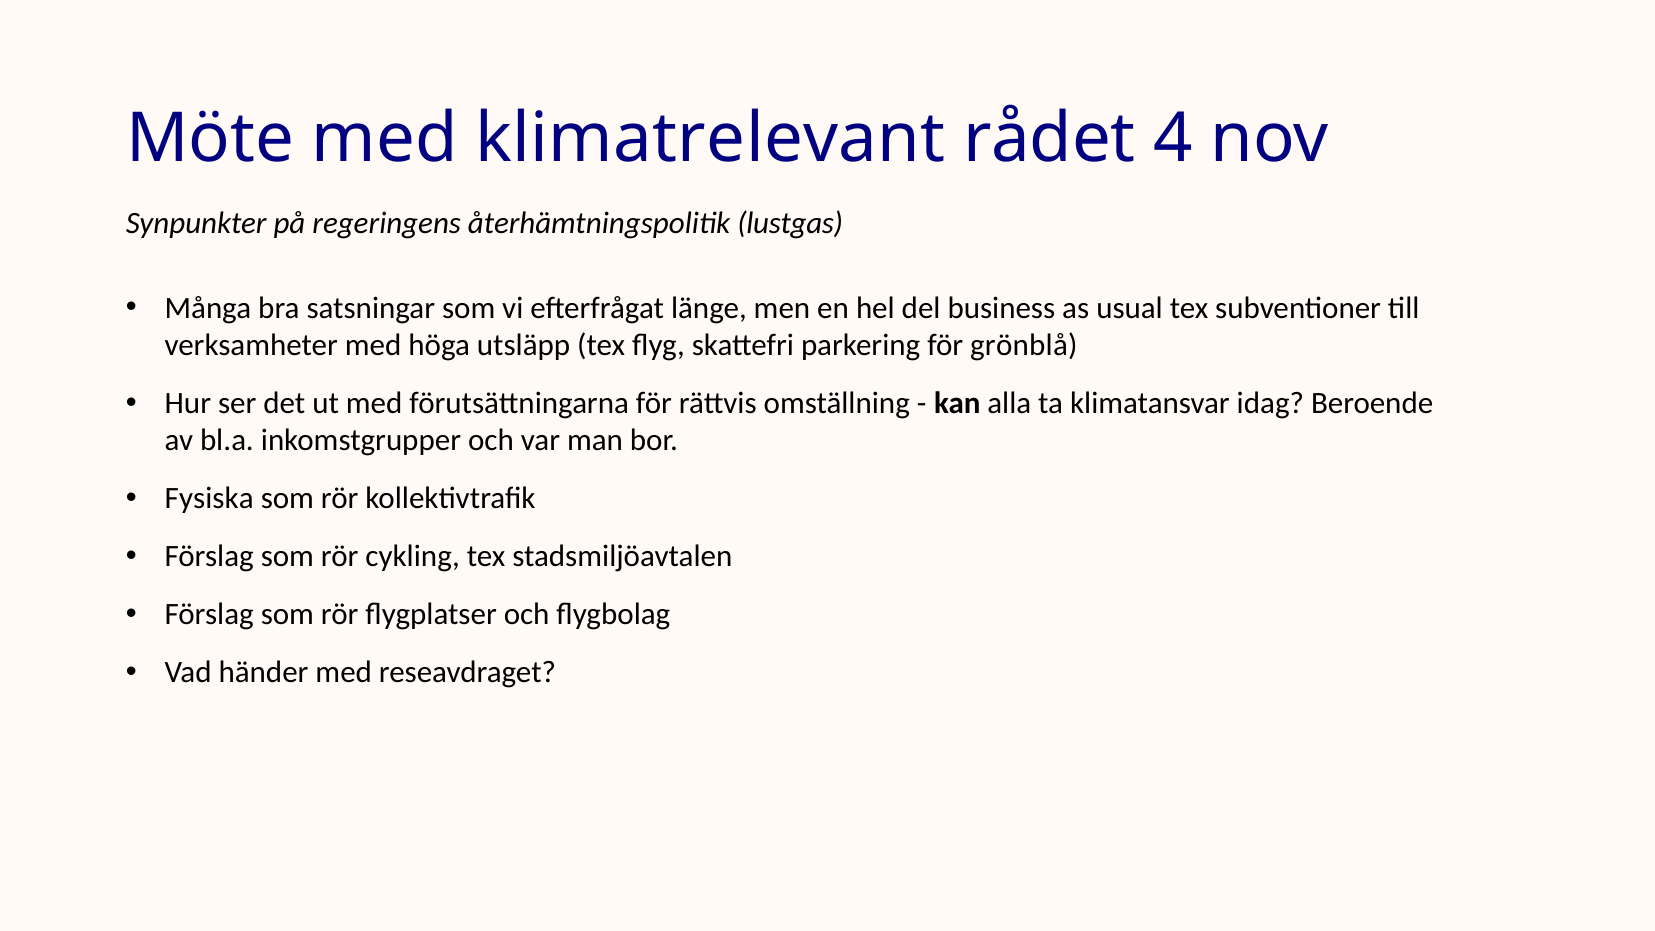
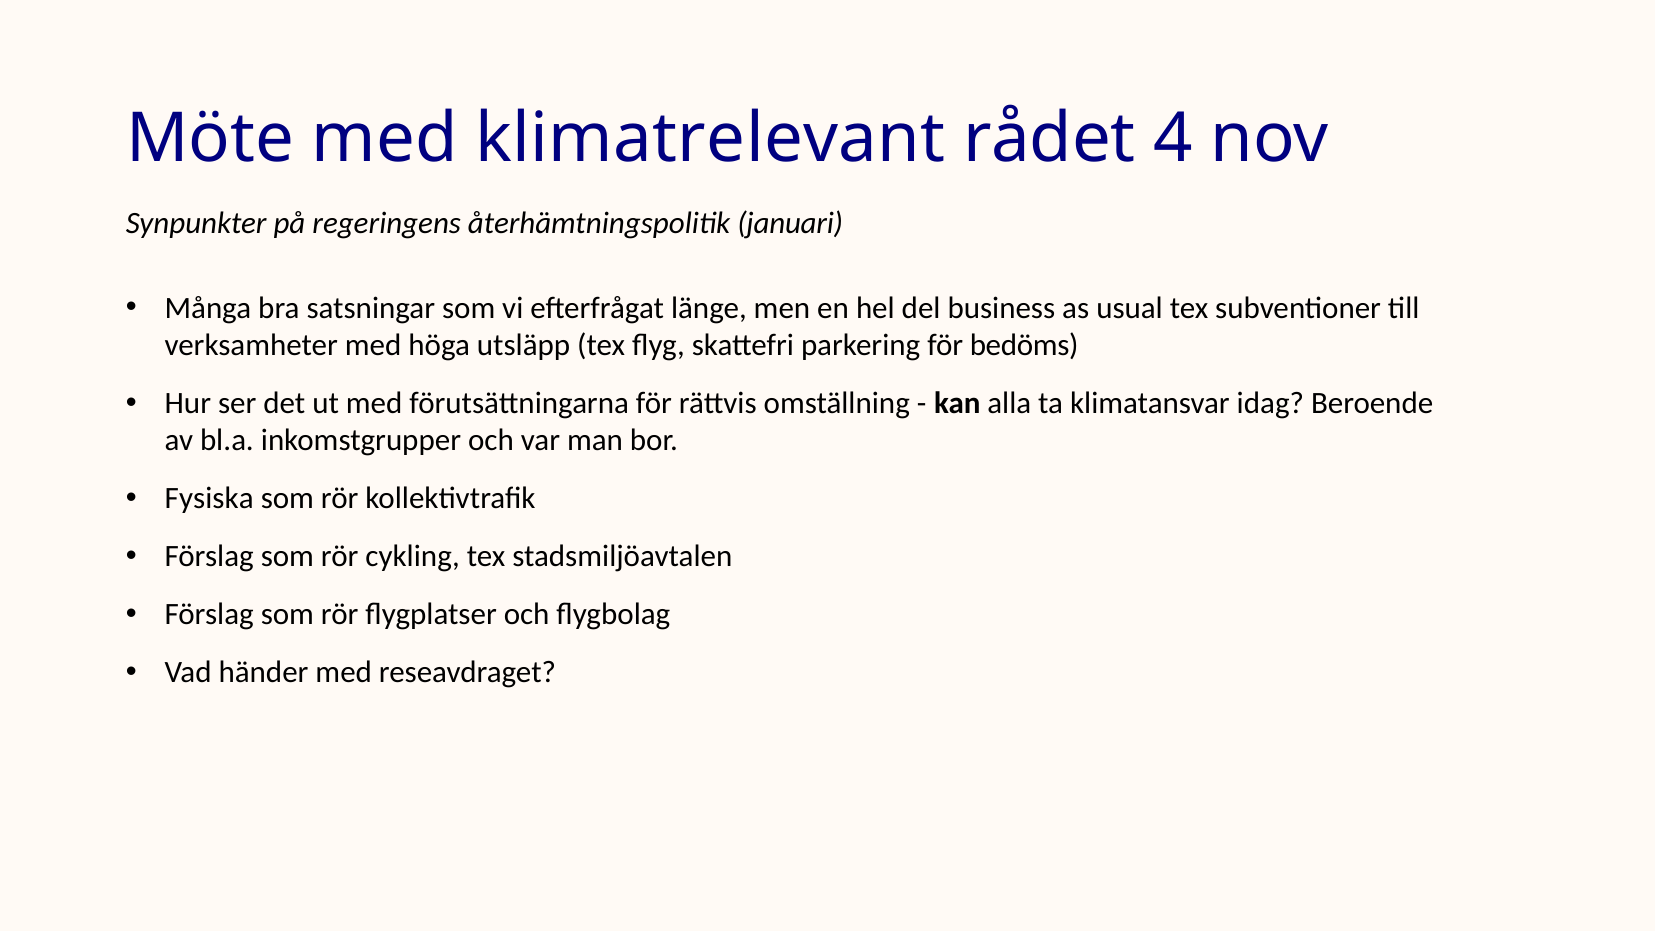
lustgas: lustgas -> januari
grönblå: grönblå -> bedöms
